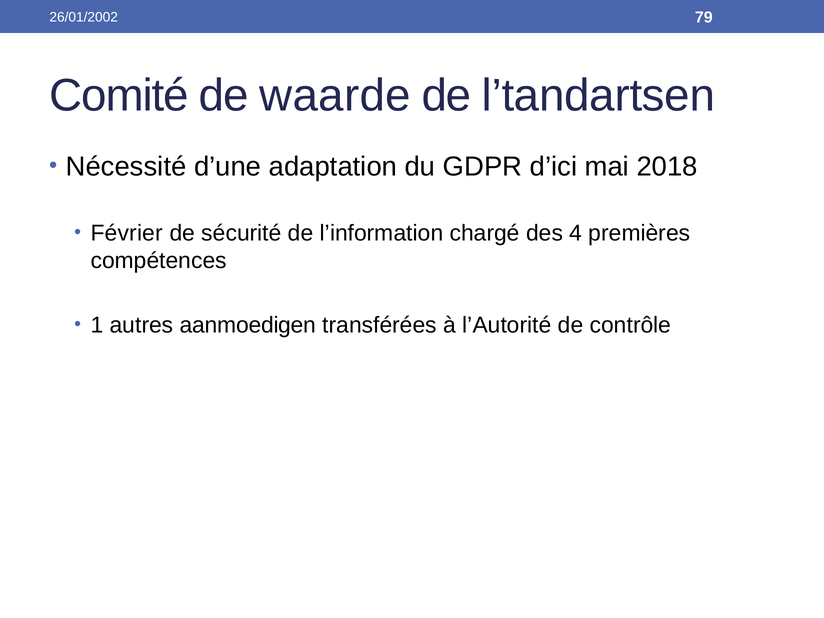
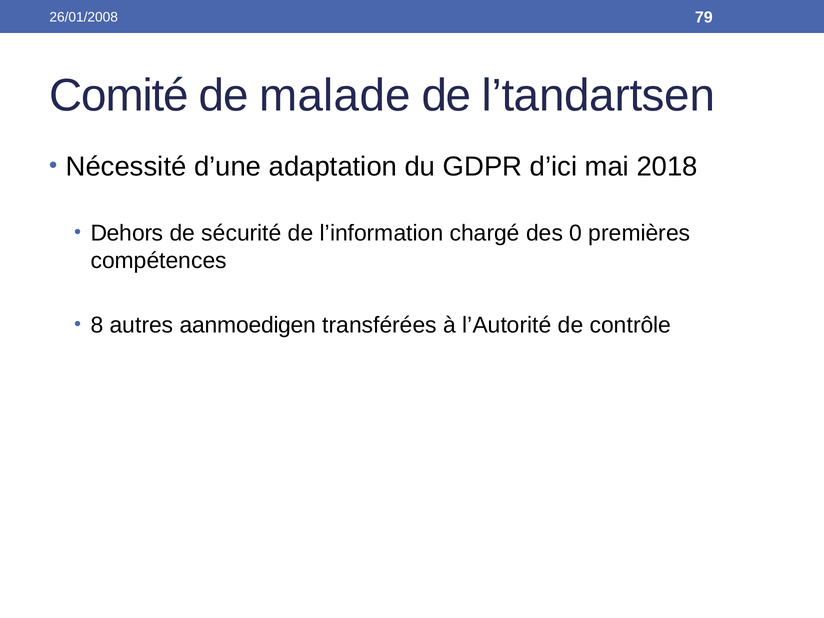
26/01/2002: 26/01/2002 -> 26/01/2008
waarde: waarde -> malade
Février: Février -> Dehors
4: 4 -> 0
1: 1 -> 8
